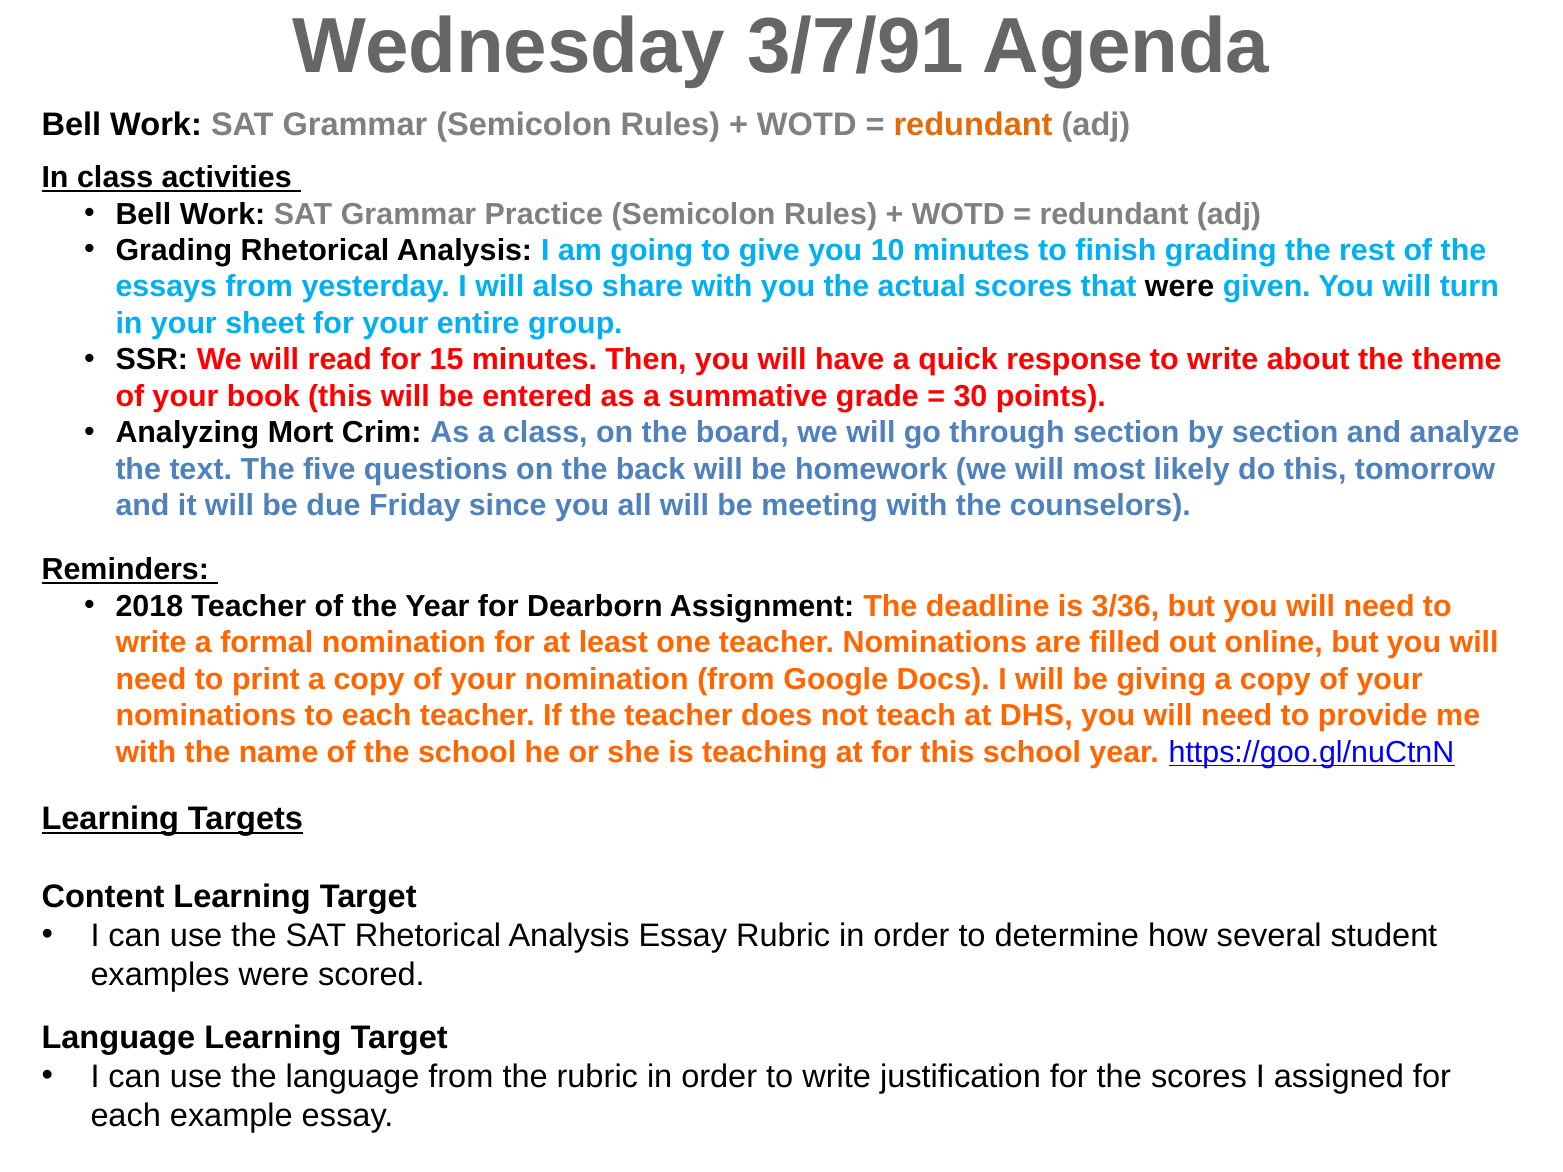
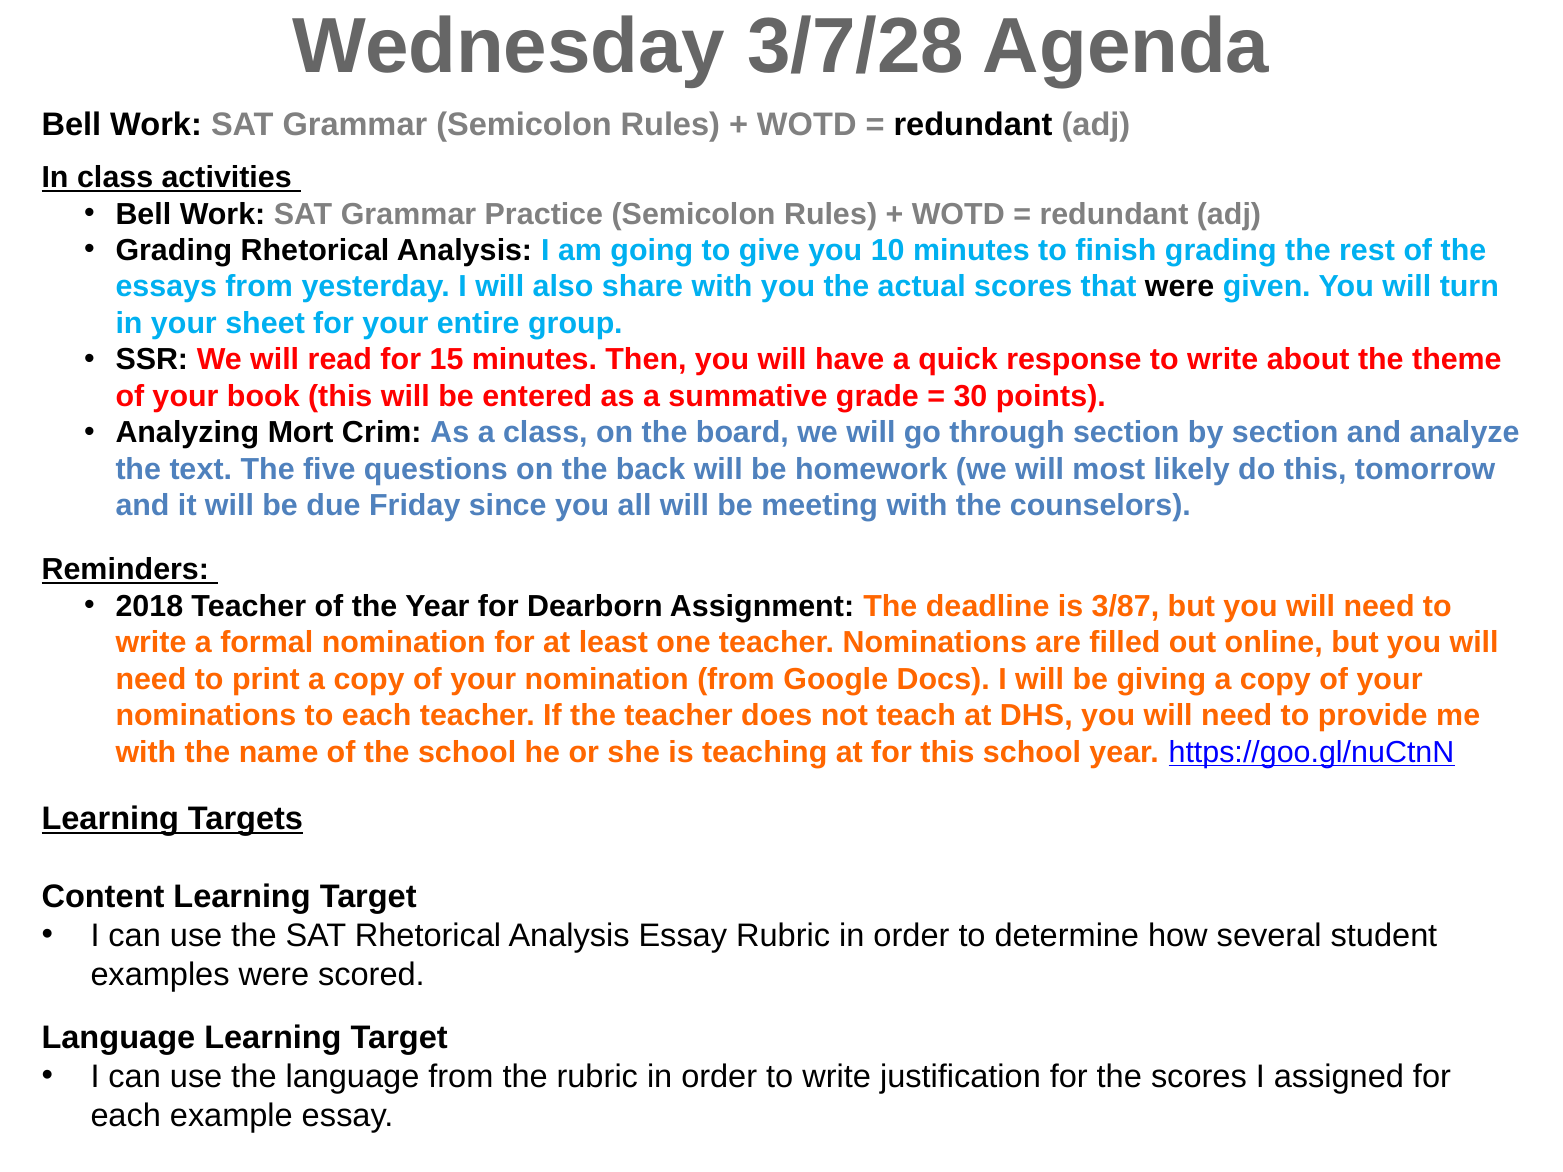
3/7/91: 3/7/91 -> 3/7/28
redundant at (973, 124) colour: orange -> black
3/36: 3/36 -> 3/87
